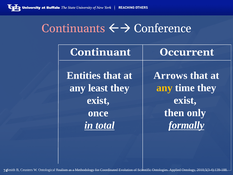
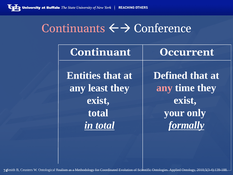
Arrows: Arrows -> Defined
any at (164, 88) colour: yellow -> pink
then: then -> your
once at (98, 113): once -> total
